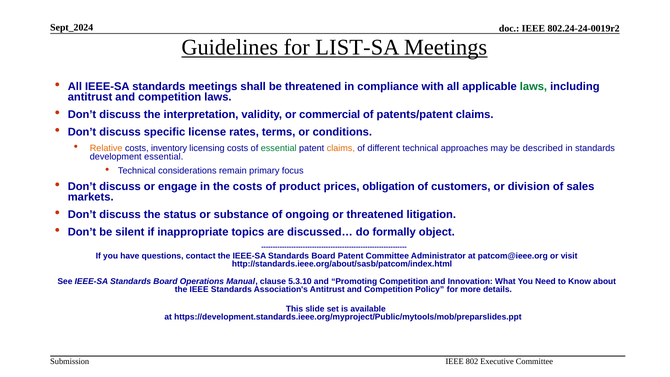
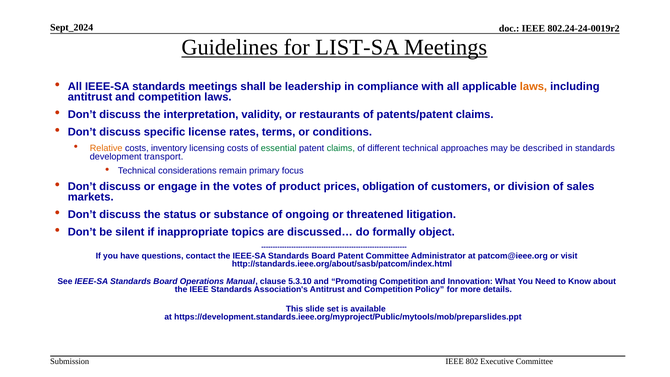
be threatened: threatened -> leadership
laws at (533, 86) colour: green -> orange
commercial: commercial -> restaurants
claims at (341, 148) colour: orange -> green
development essential: essential -> transport
the costs: costs -> votes
